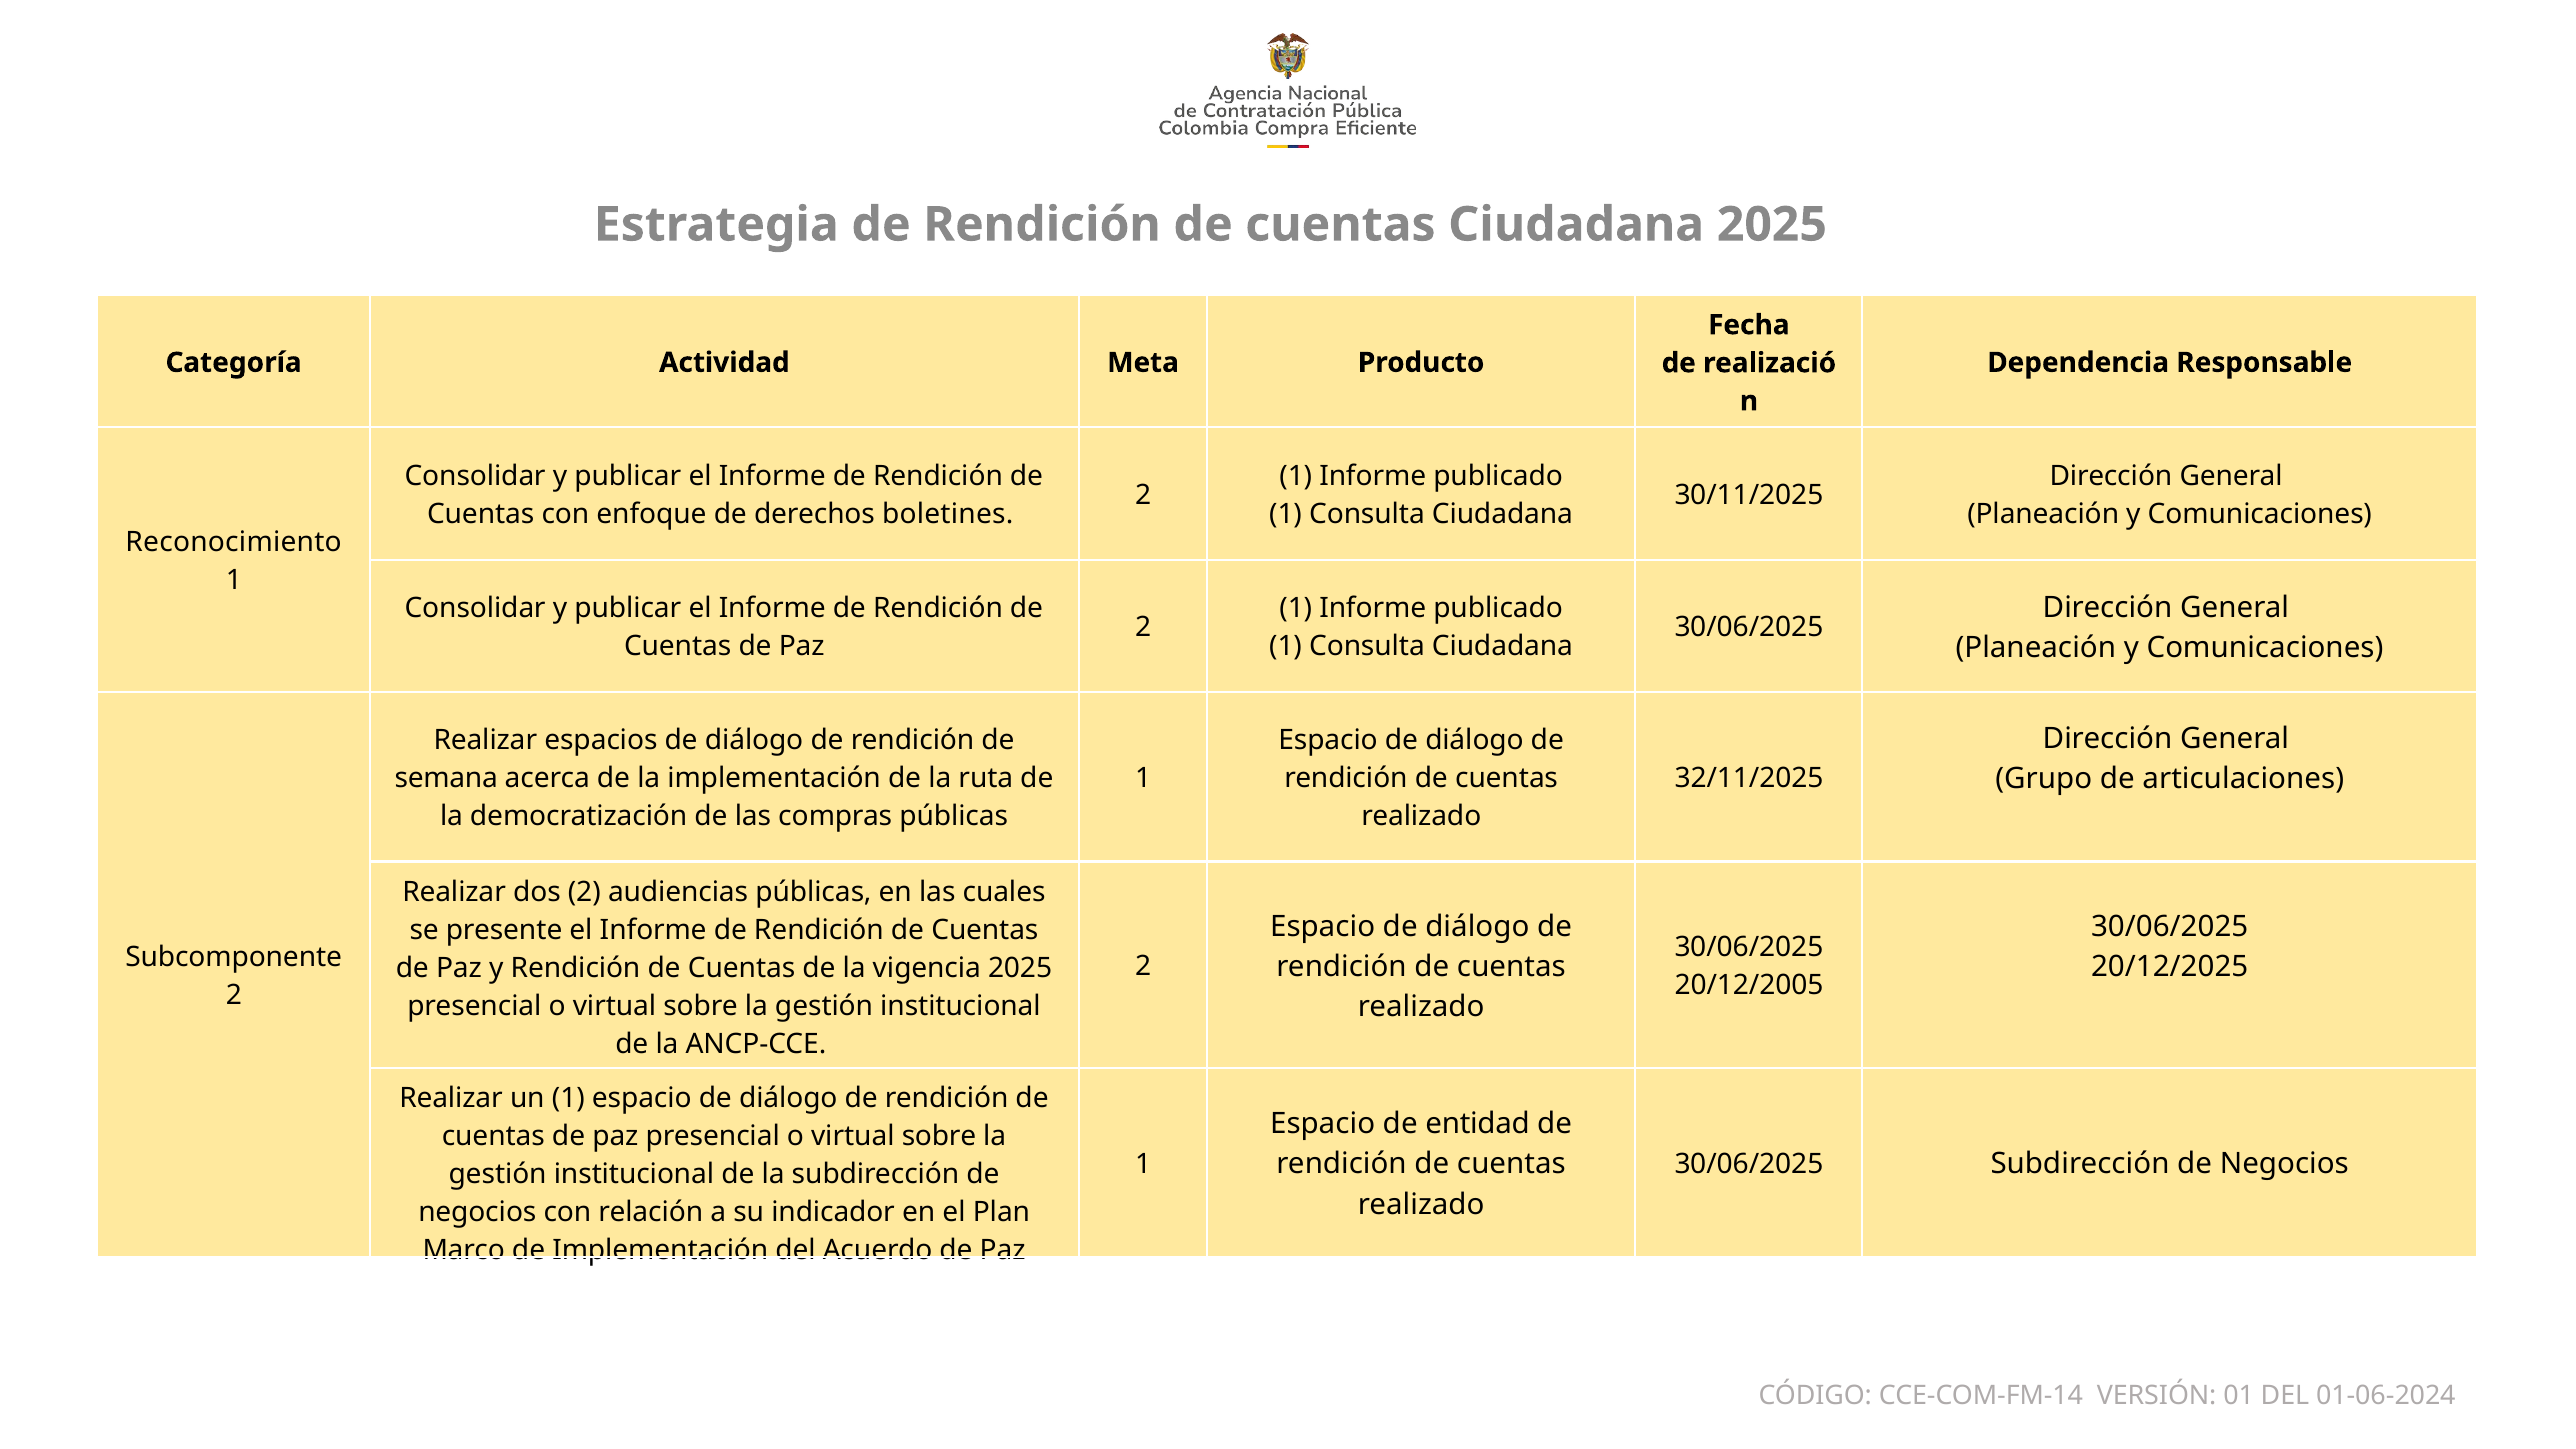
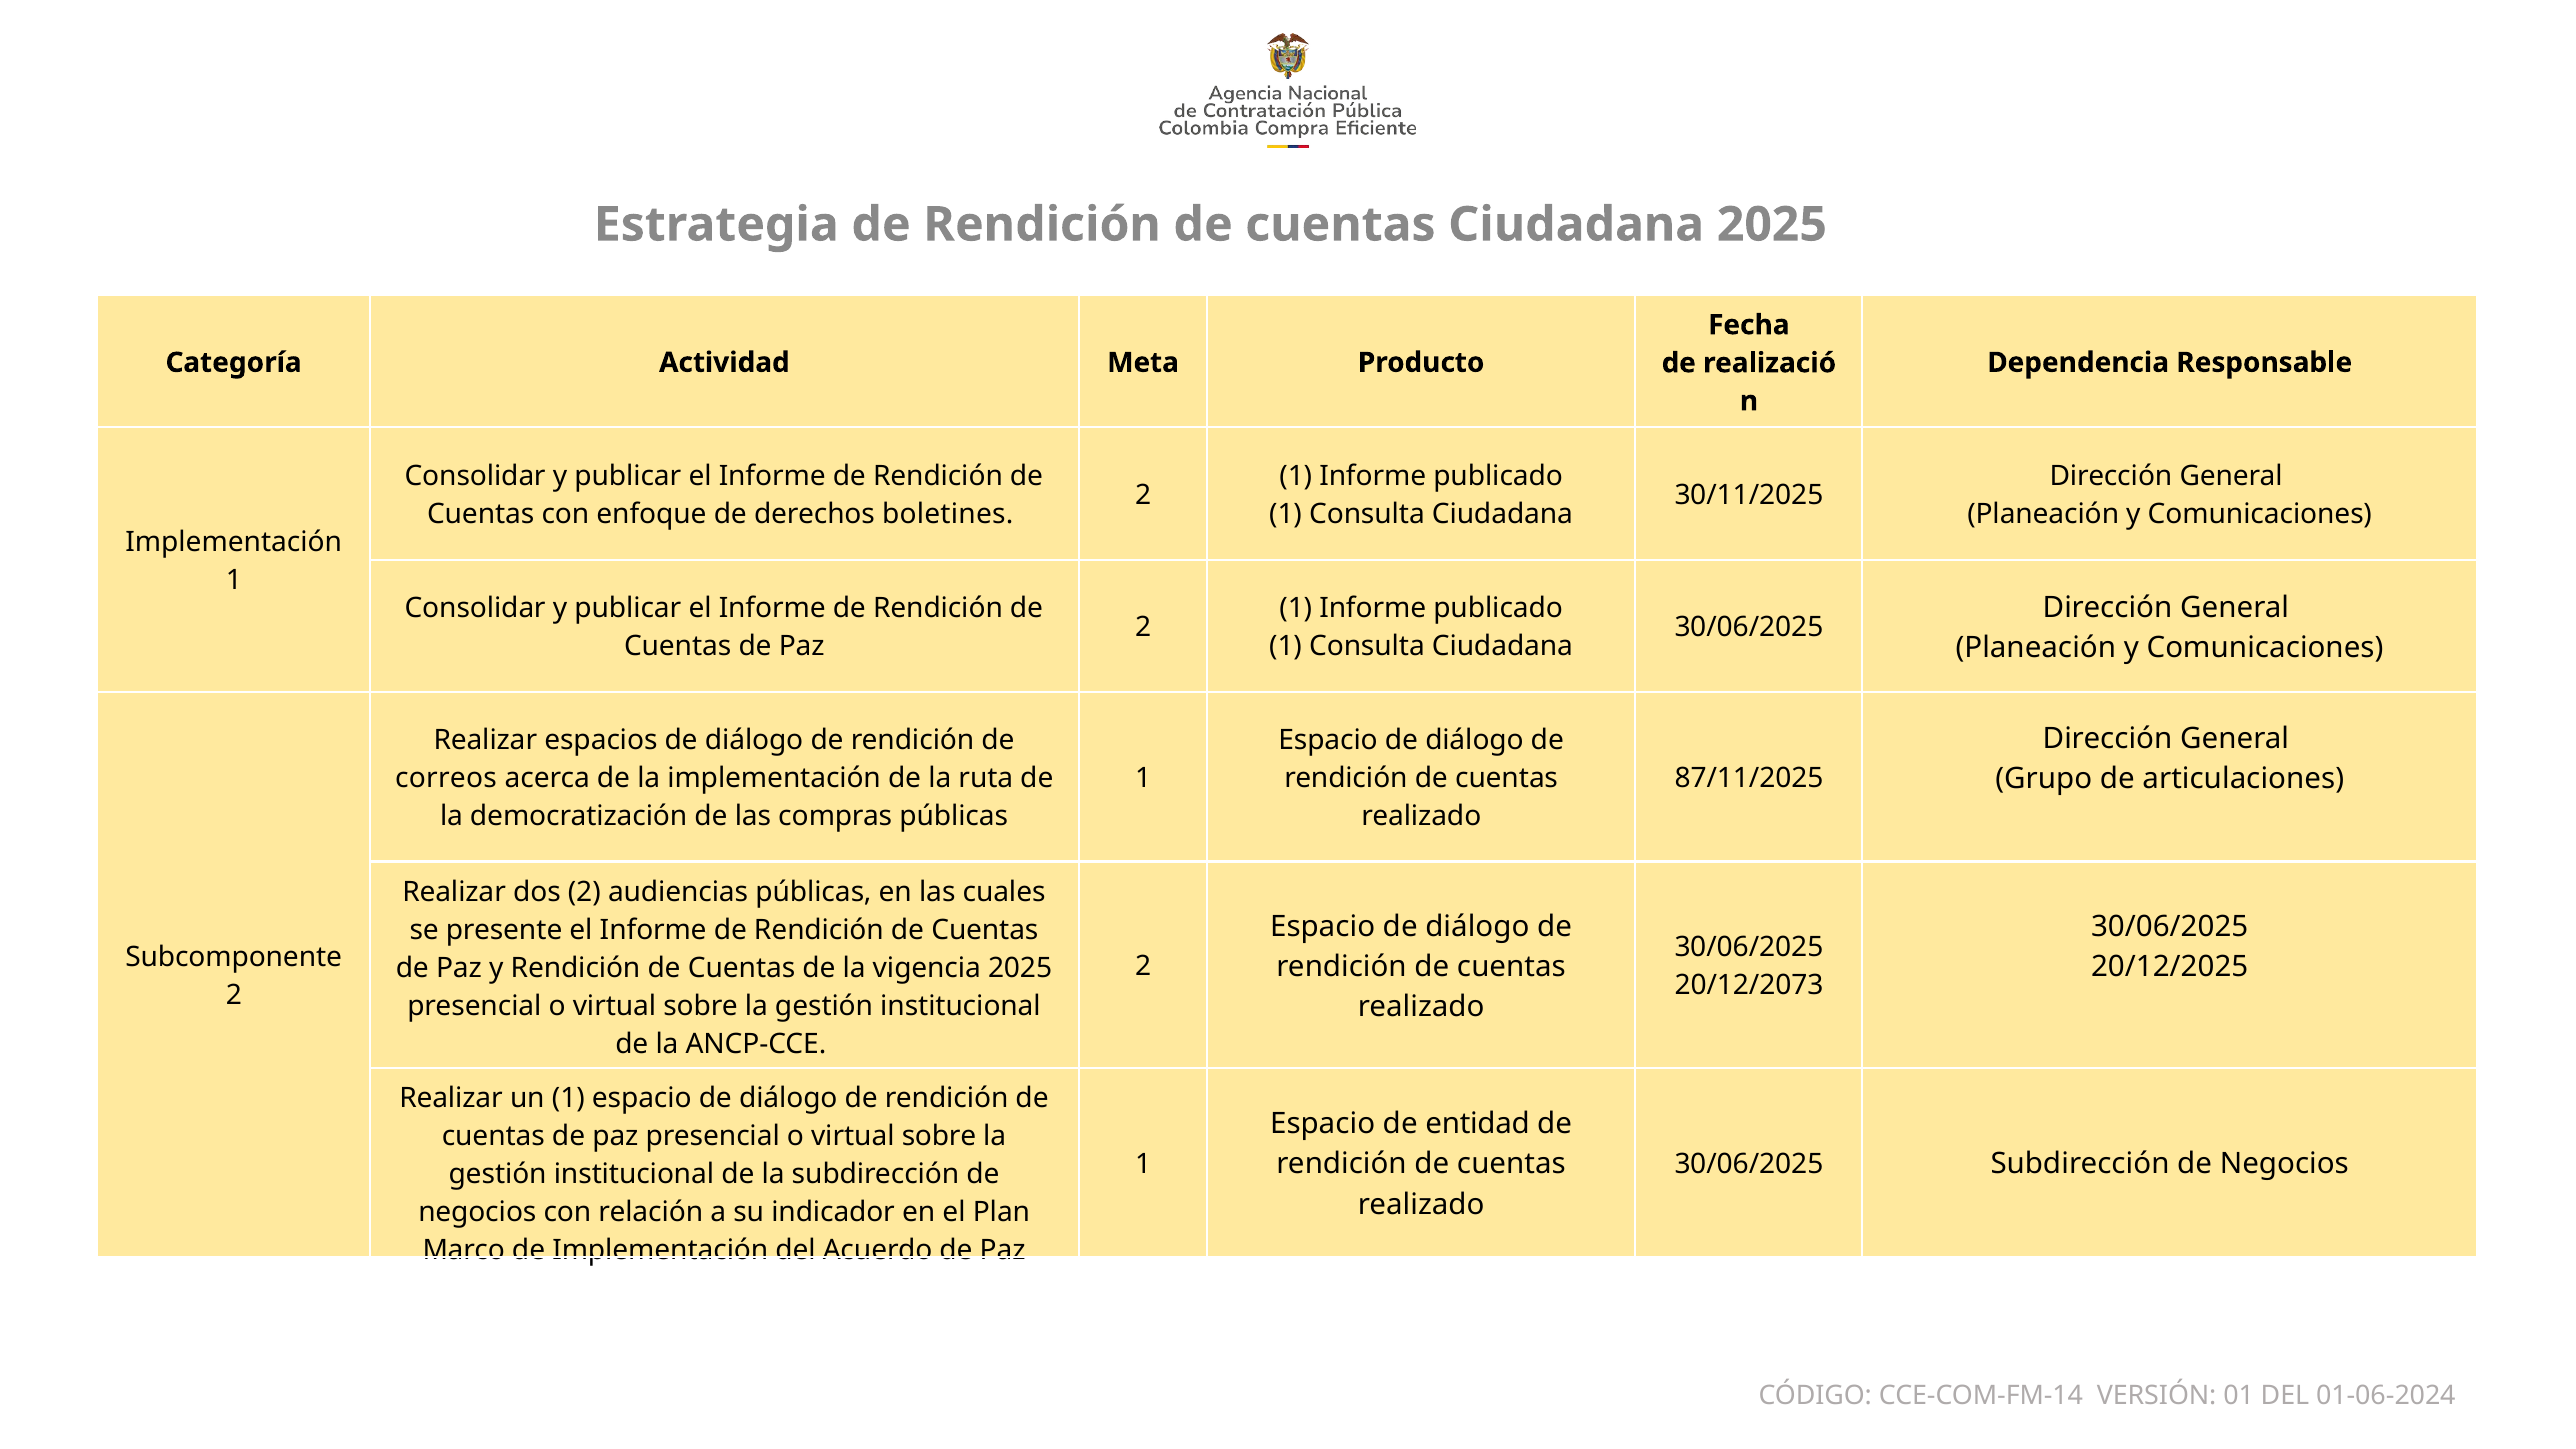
Reconocimiento at (234, 542): Reconocimiento -> Implementación
semana: semana -> correos
32/11/2025: 32/11/2025 -> 87/11/2025
20/12/2005: 20/12/2005 -> 20/12/2073
